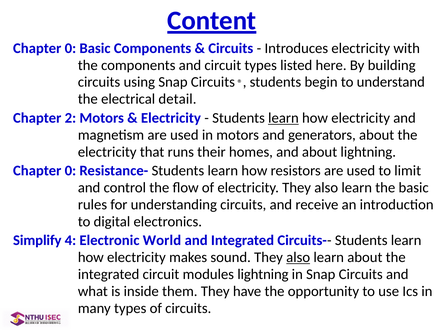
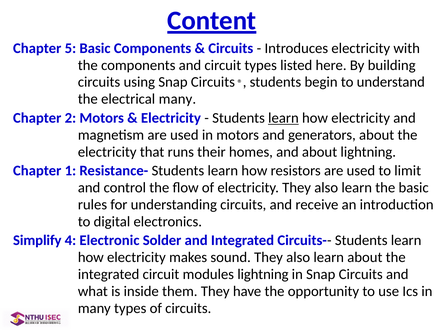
0 at (70, 48): 0 -> 5
electrical detail: detail -> many
0 at (70, 171): 0 -> 1
World: World -> Solder
also at (298, 257) underline: present -> none
